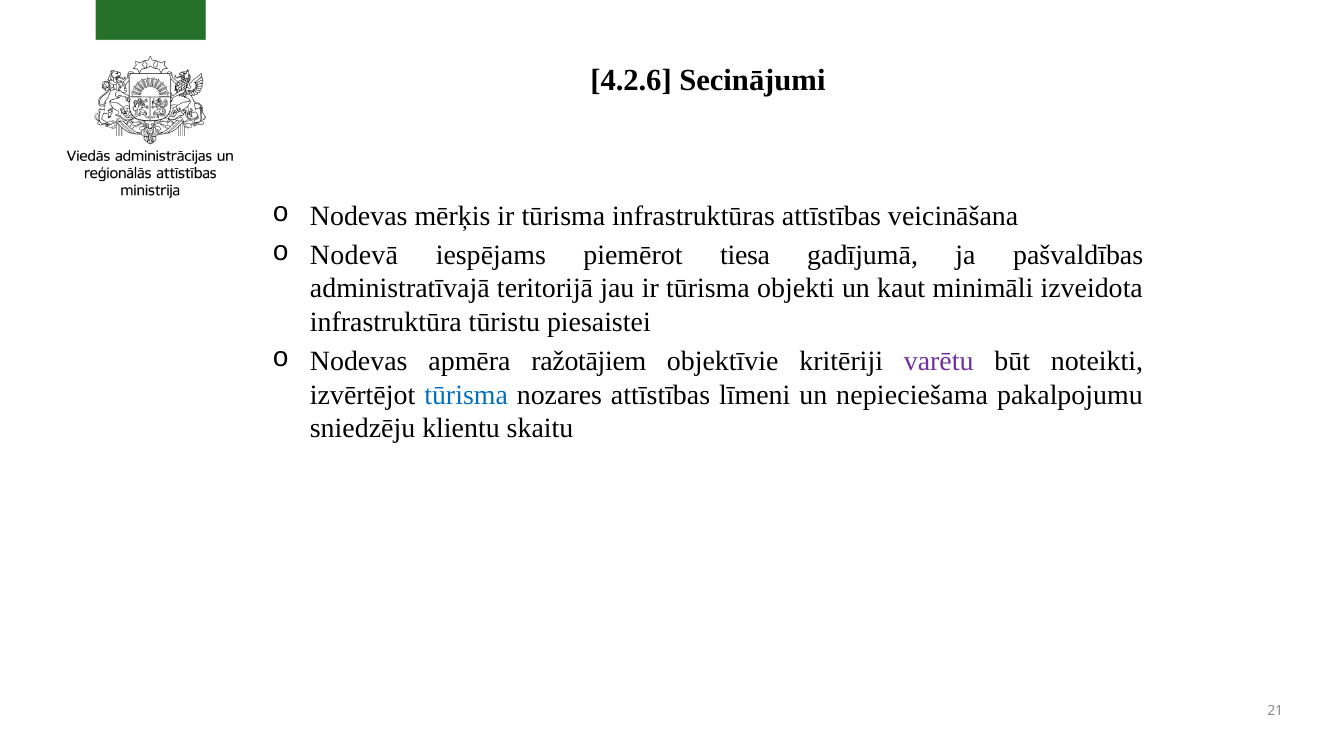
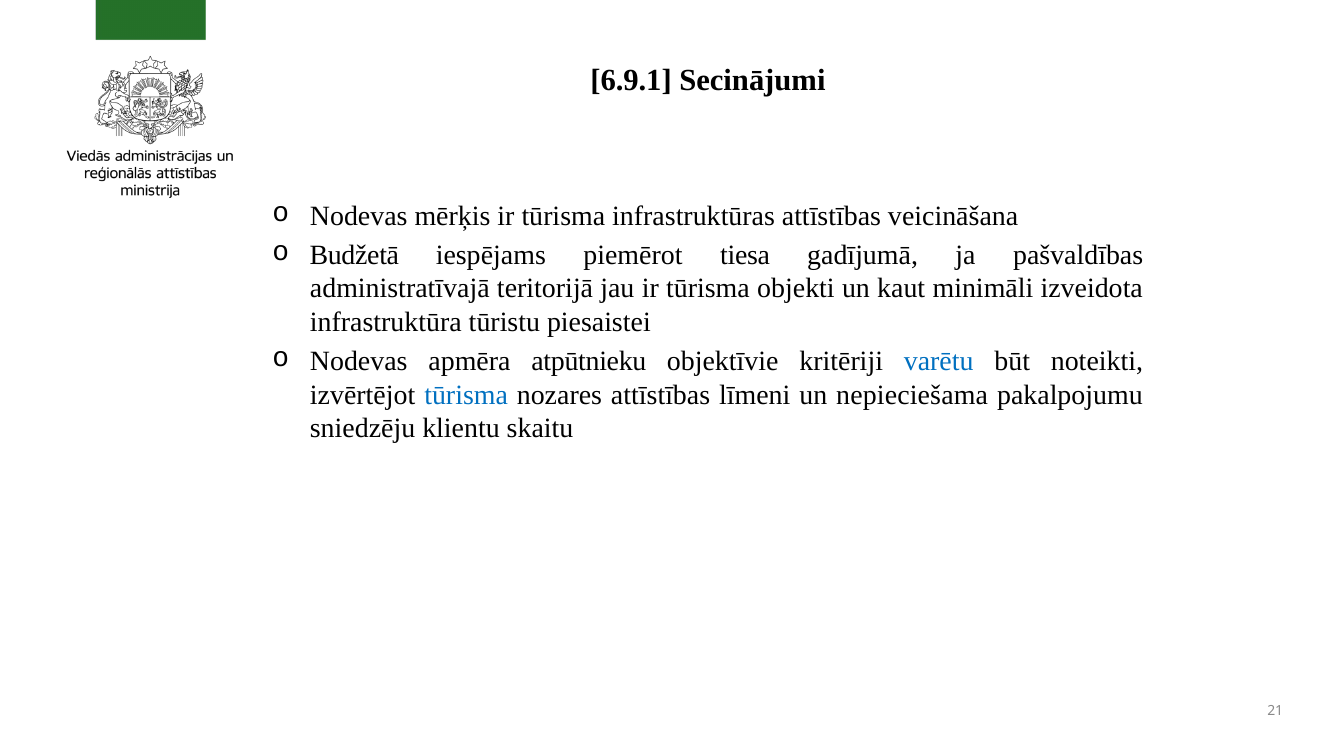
4.2.6: 4.2.6 -> 6.9.1
Nodevā: Nodevā -> Budžetā
ražotājiem: ražotājiem -> atpūtnieku
varētu colour: purple -> blue
